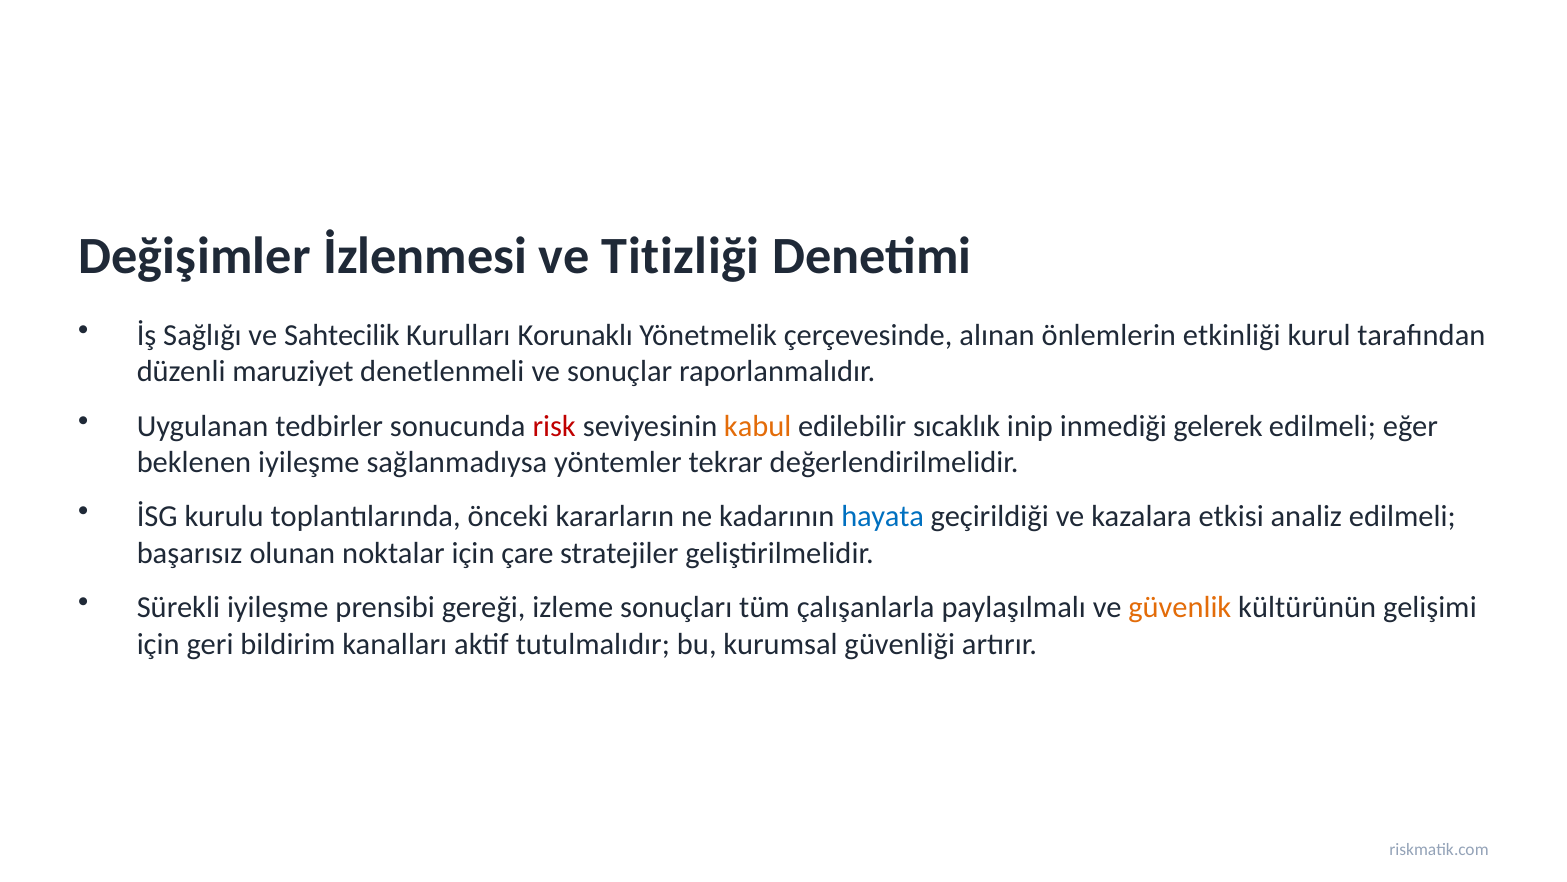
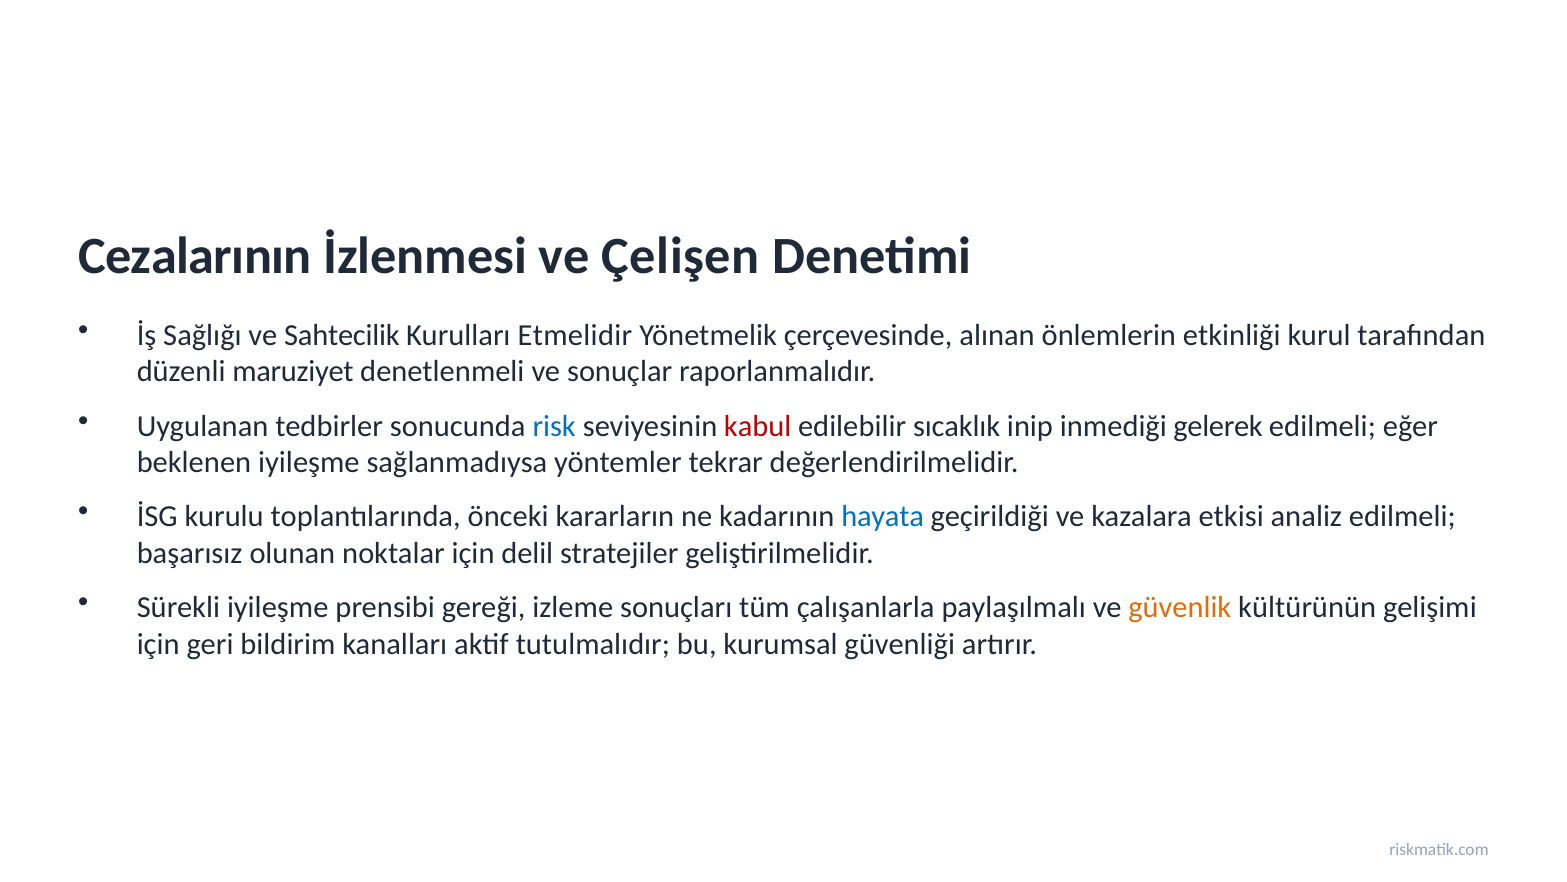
Değişimler: Değişimler -> Cezalarının
Titizliği: Titizliği -> Çelişen
Korunaklı: Korunaklı -> Etmelidir
risk colour: red -> blue
kabul colour: orange -> red
çare: çare -> delil
